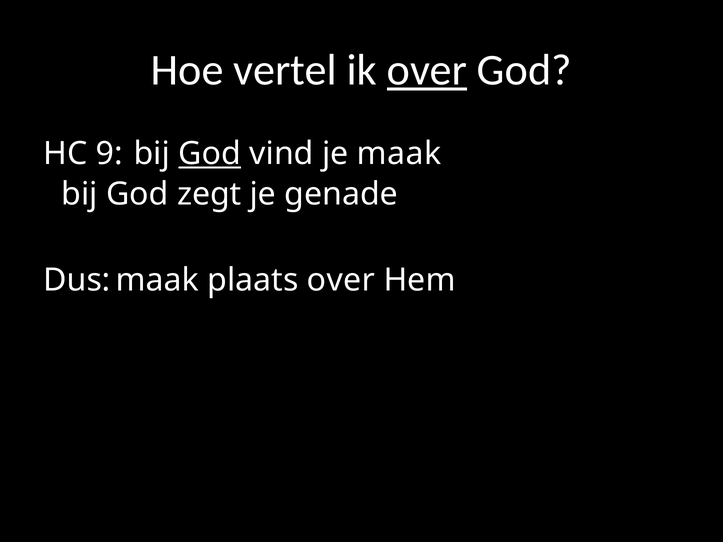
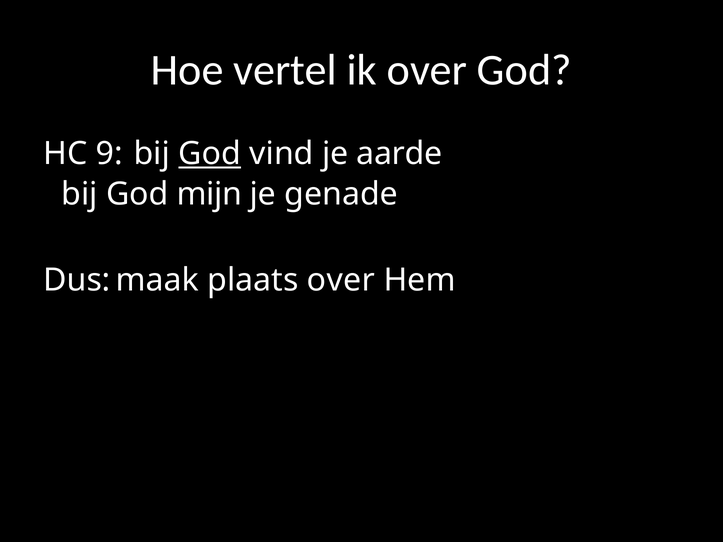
over at (427, 70) underline: present -> none
maak: maak -> aarde
zegt: zegt -> mijn
